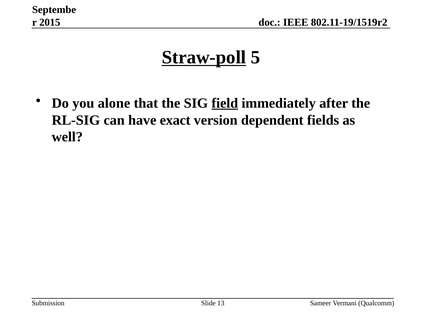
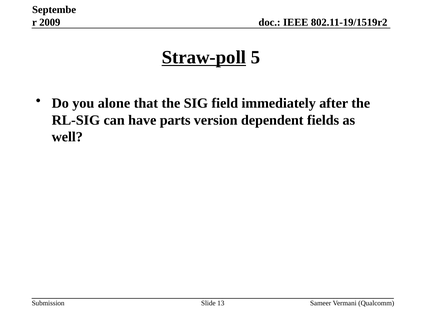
2015: 2015 -> 2009
field underline: present -> none
exact: exact -> parts
